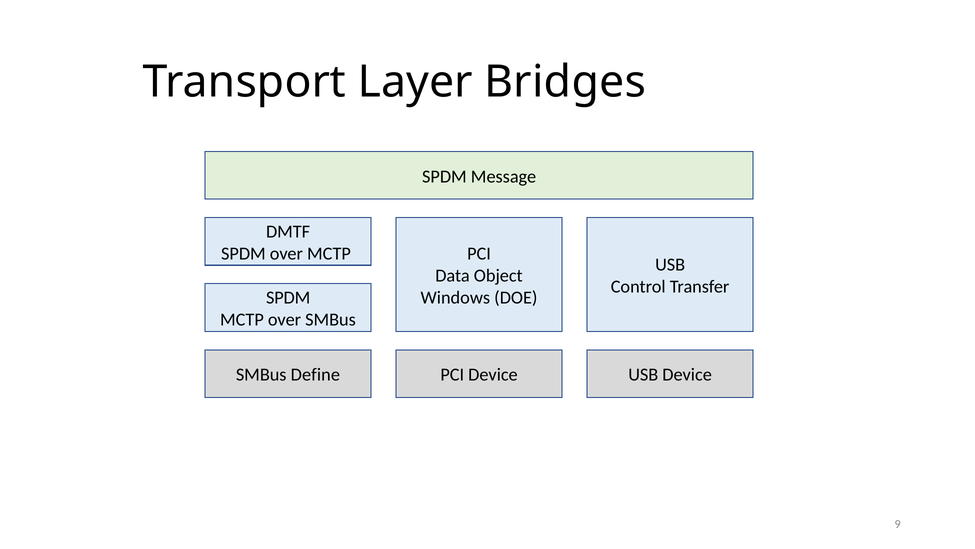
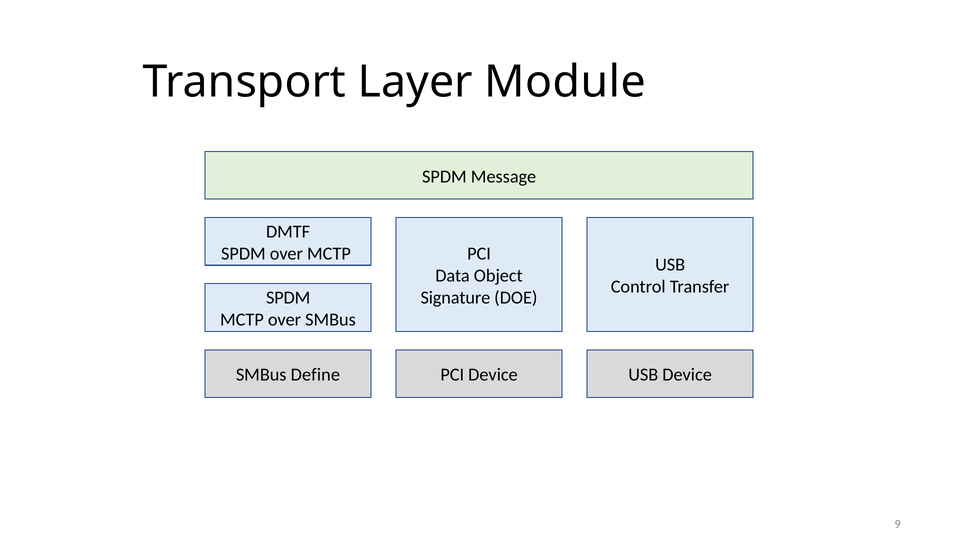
Bridges: Bridges -> Module
Windows: Windows -> Signature
